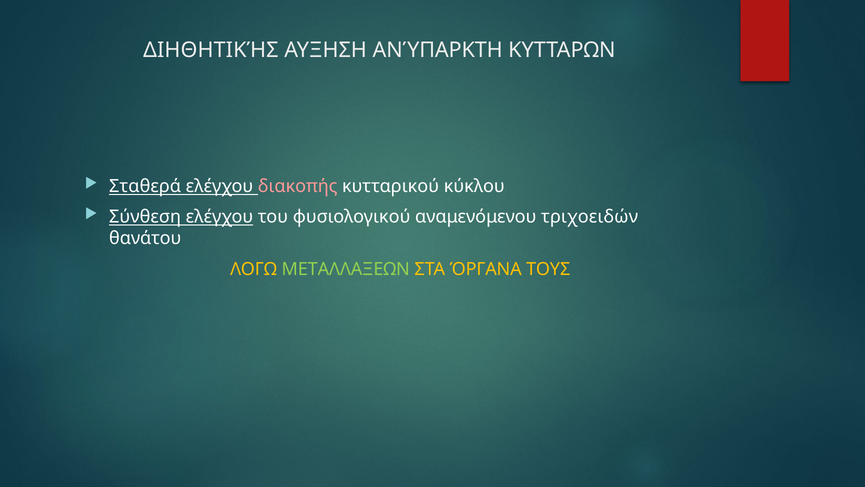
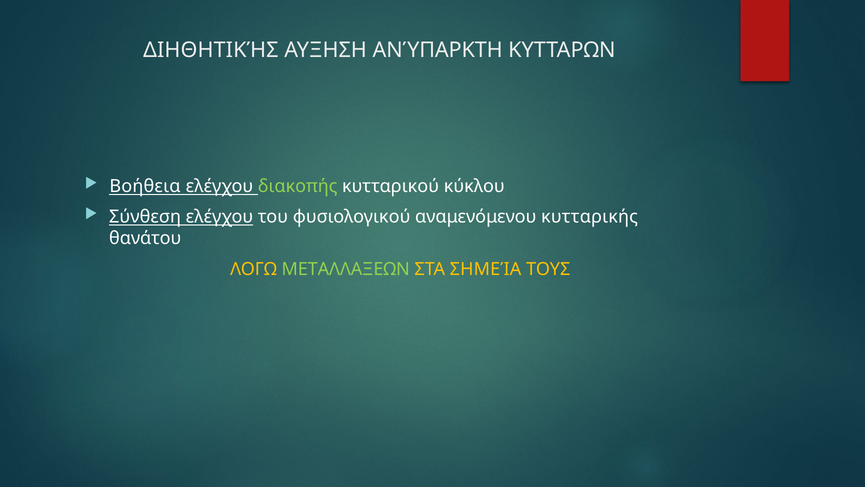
Σταθερά: Σταθερά -> Βοήθεια
διακοπής colour: pink -> light green
τριχοειδών: τριχοειδών -> κυτταρικής
ΌΡΓΑΝΑ: ΌΡΓΑΝΑ -> ΣΗΜΕΊΑ
